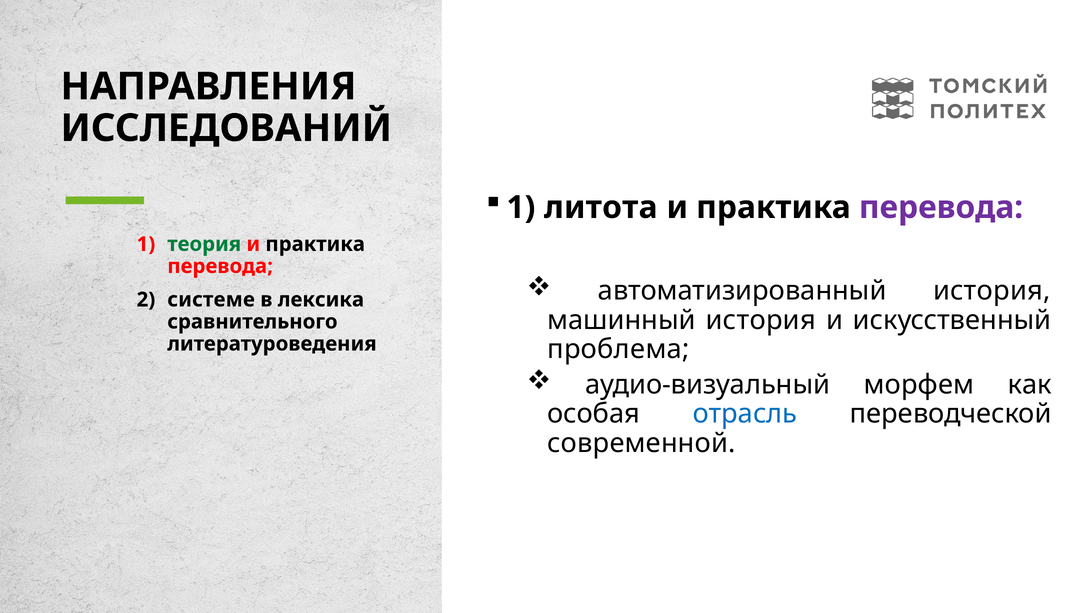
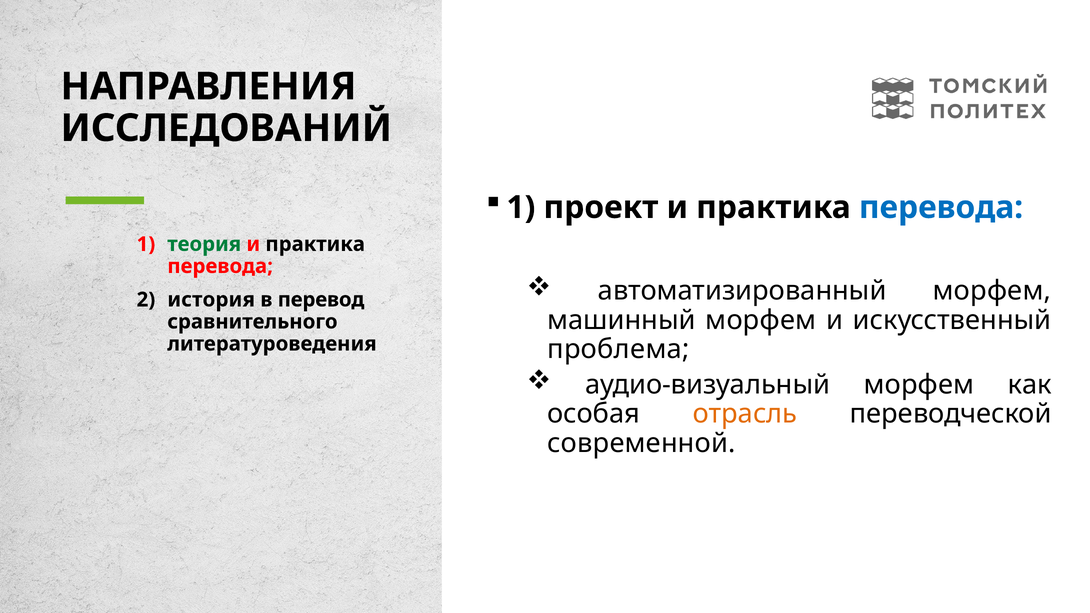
литота: литота -> проект
перевода at (941, 207) colour: purple -> blue
автоматизированный история: история -> морфем
системе: системе -> история
лексика: лексика -> перевод
машинный история: история -> морфем
отрасль colour: blue -> orange
